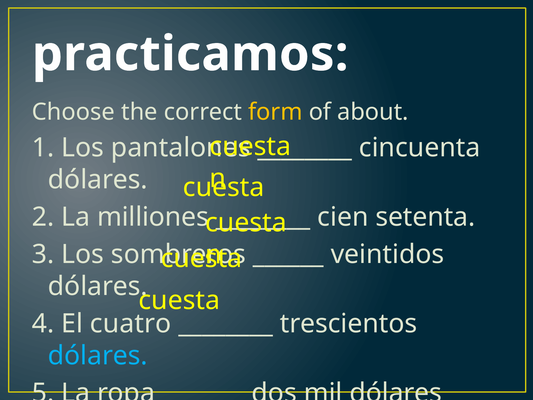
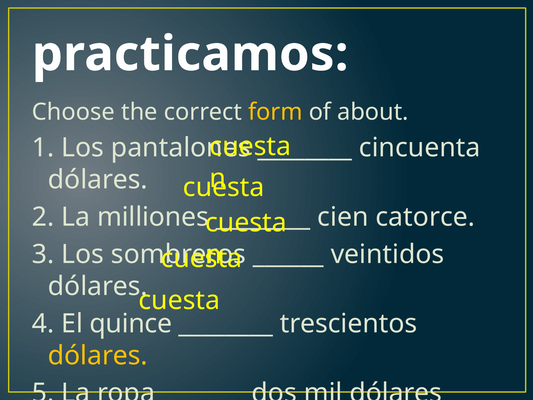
setenta: setenta -> catorce
cuatro: cuatro -> quince
dólares at (98, 355) colour: light blue -> yellow
